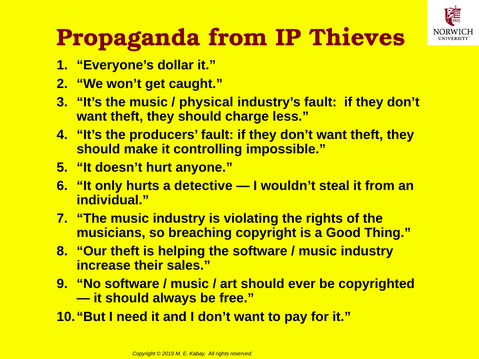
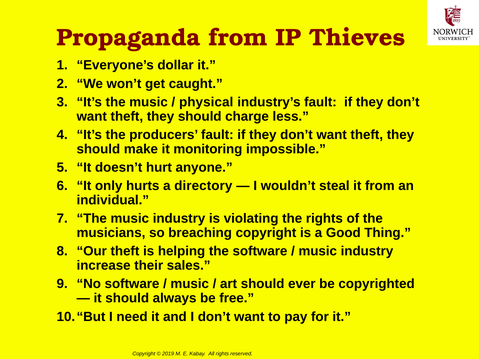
controlling: controlling -> monitoring
detective: detective -> directory
